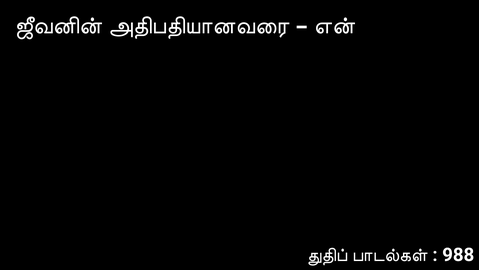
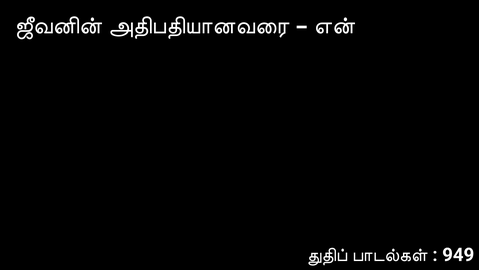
988: 988 -> 949
